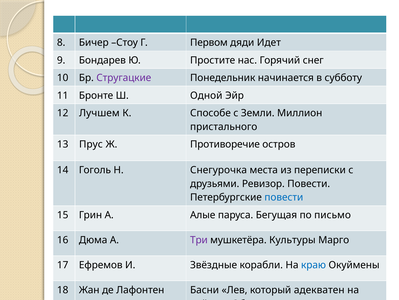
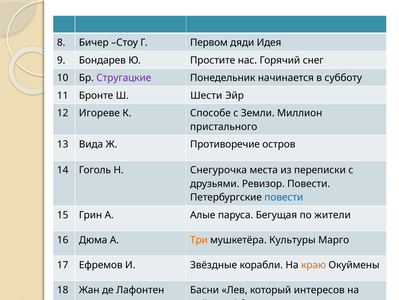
Идет: Идет -> Идея
Одной: Одной -> Шести
Лучшем: Лучшем -> Игореве
Прус: Прус -> Вида
письмо: письмо -> жители
Три colour: purple -> orange
краю colour: blue -> orange
адекватен: адекватен -> интересов
